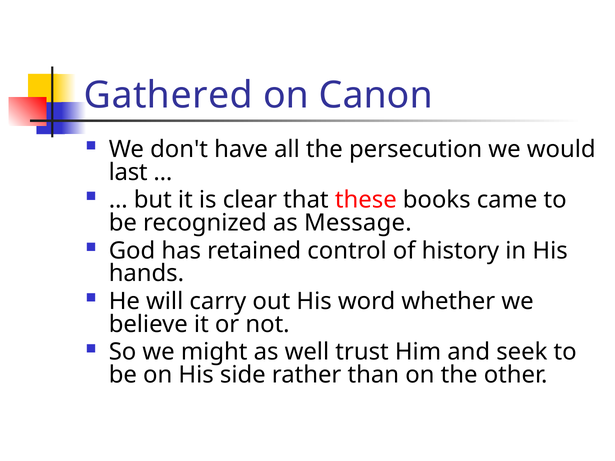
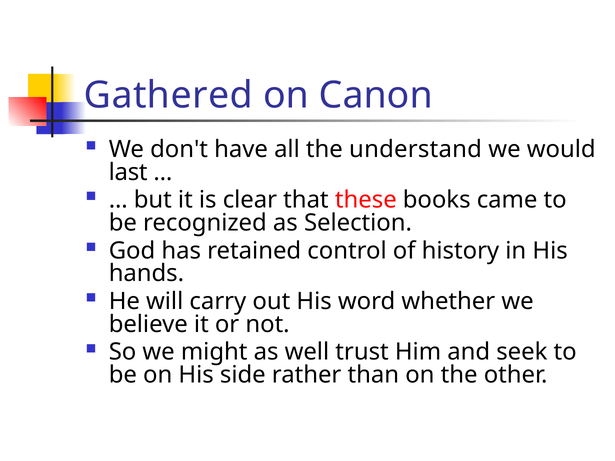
persecution: persecution -> understand
Message: Message -> Selection
